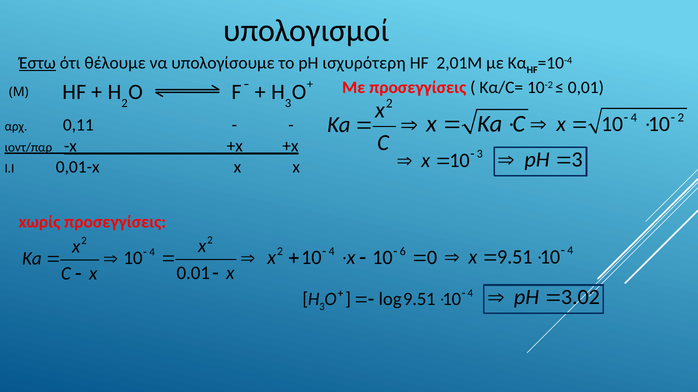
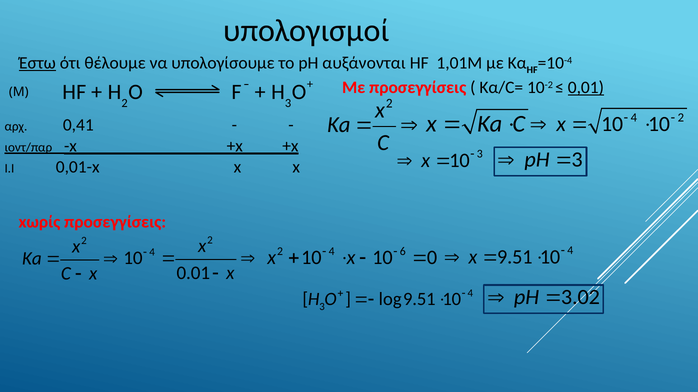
ισχυρότερη: ισχυρότερη -> αυξάνονται
2,01Μ: 2,01Μ -> 1,01Μ
0,01 underline: none -> present
0,11: 0,11 -> 0,41
